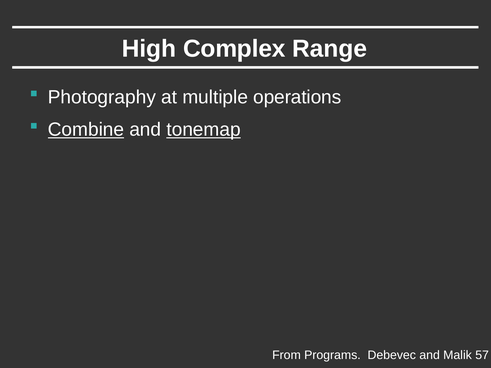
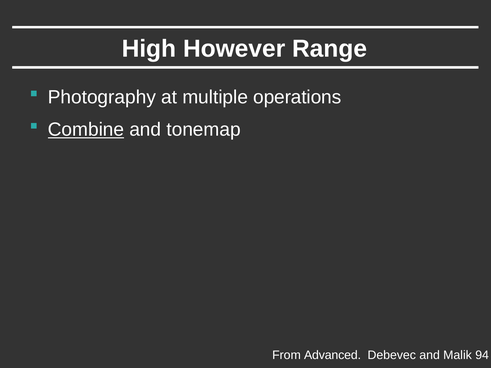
Complex: Complex -> However
tonemap underline: present -> none
Programs: Programs -> Advanced
57: 57 -> 94
